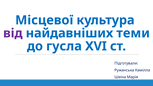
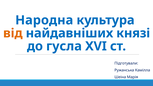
Місцевої: Місцевої -> Народна
від colour: purple -> orange
теми: теми -> князі
